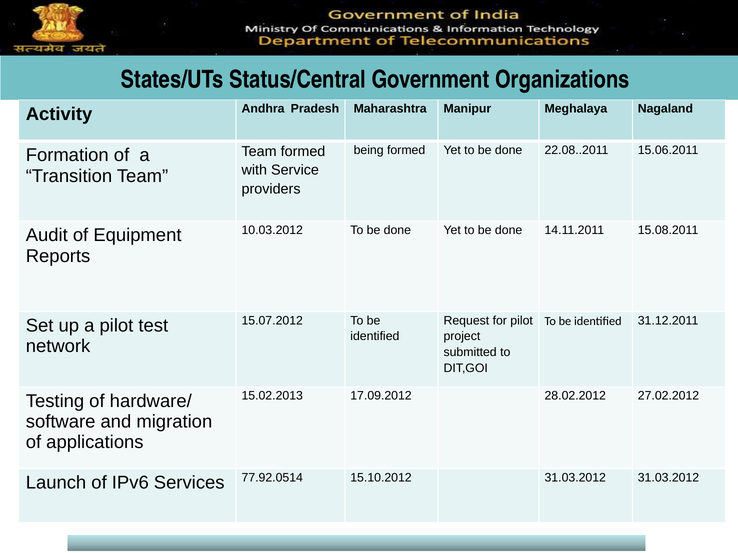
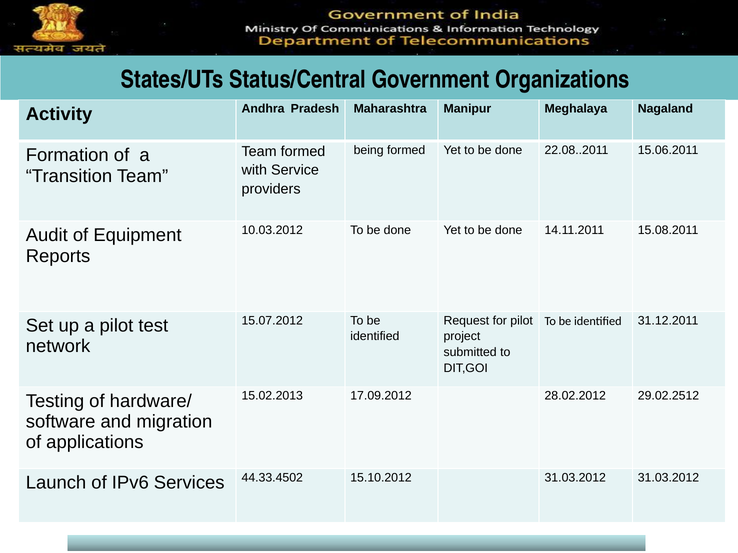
27.02.2012: 27.02.2012 -> 29.02.2512
77.92.0514: 77.92.0514 -> 44.33.4502
